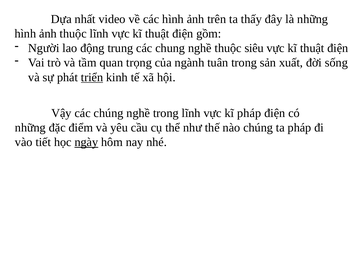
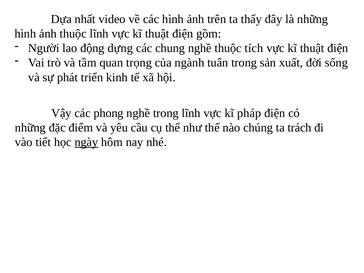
trung: trung -> dựng
siêu: siêu -> tích
triển underline: present -> none
các chúng: chúng -> phong
ta pháp: pháp -> trách
